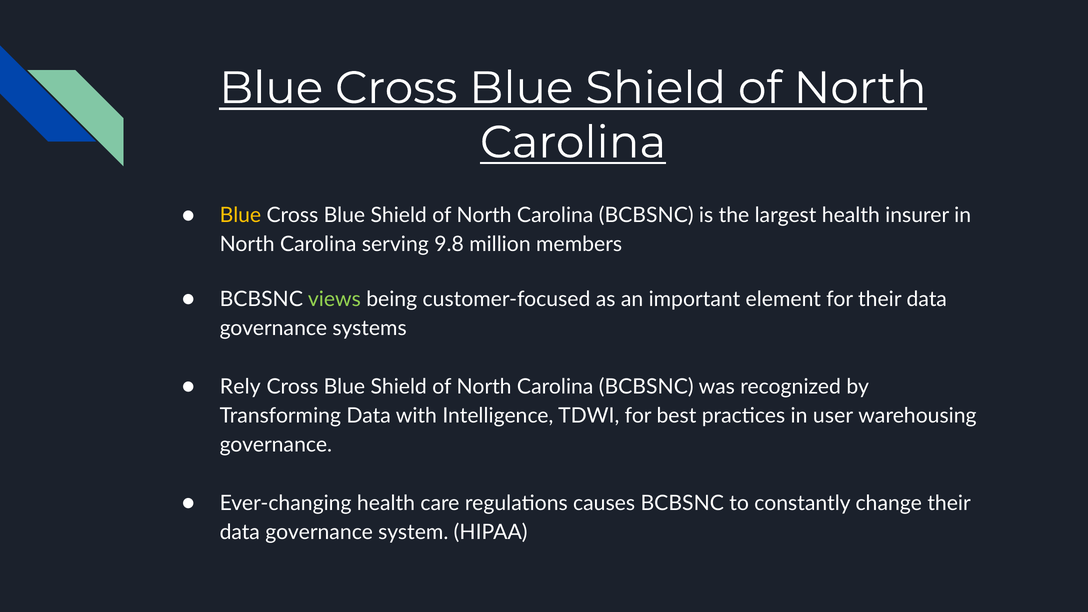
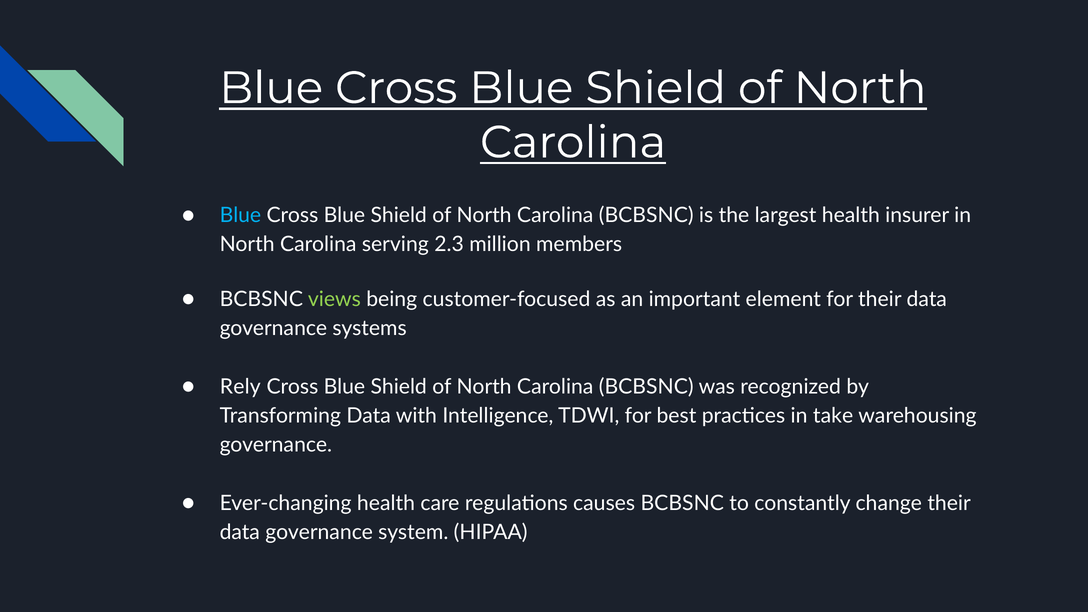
Blue at (240, 215) colour: yellow -> light blue
9.8: 9.8 -> 2.3
user: user -> take
